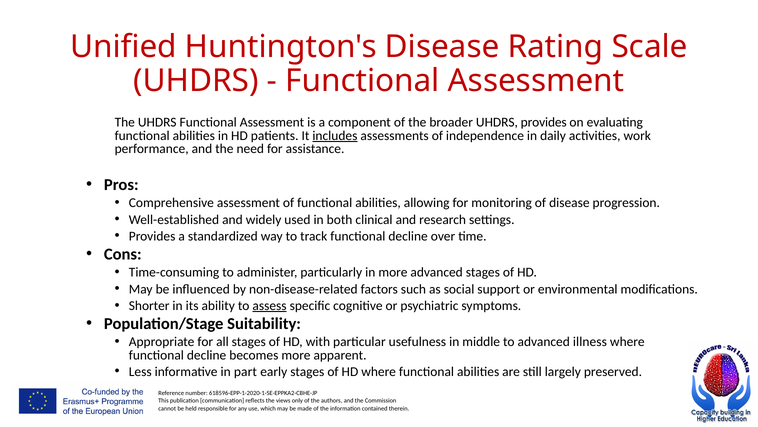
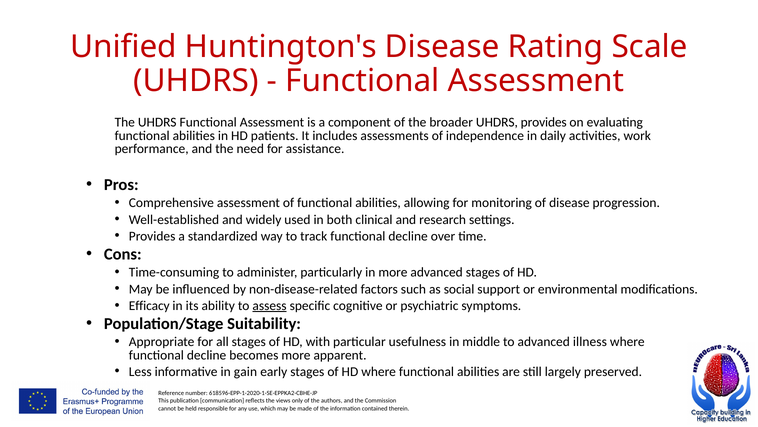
includes underline: present -> none
Shorter: Shorter -> Efficacy
part: part -> gain
